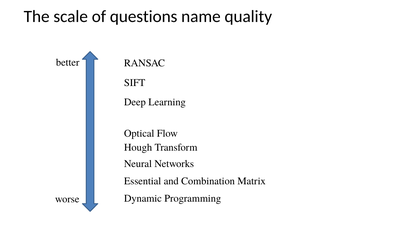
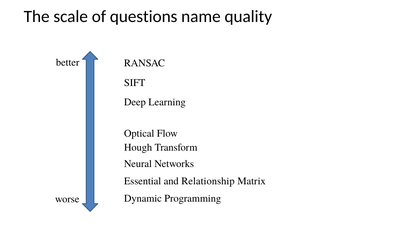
Combination: Combination -> Relationship
